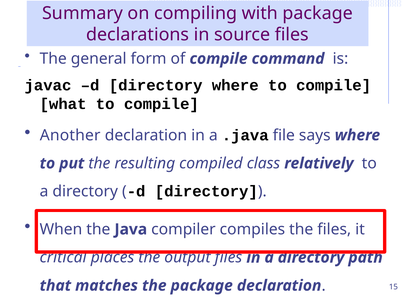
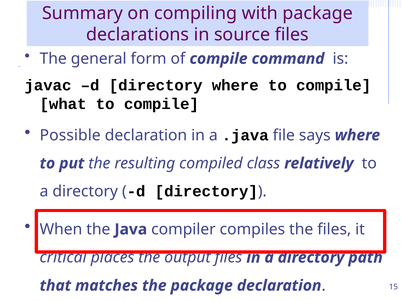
Another: Another -> Possible
